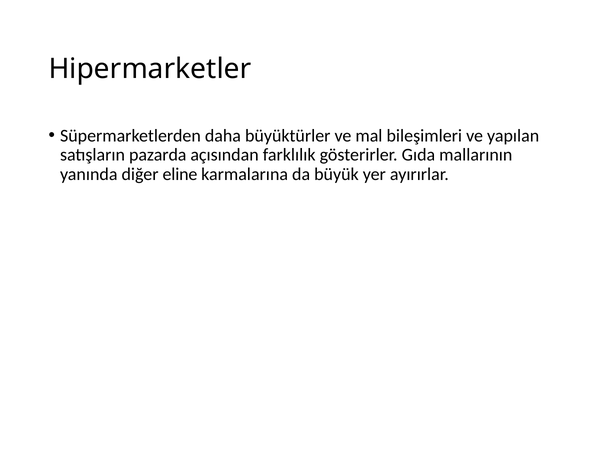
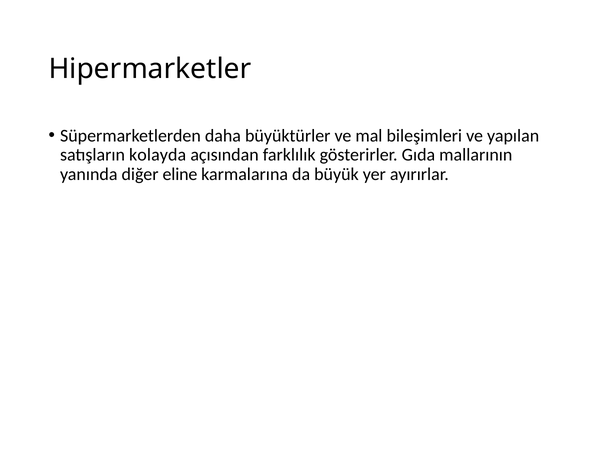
pazarda: pazarda -> kolayda
